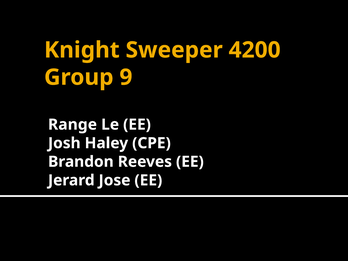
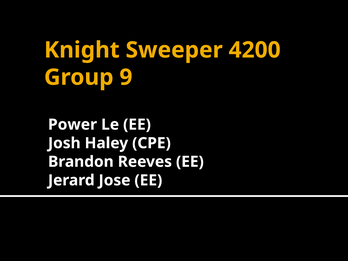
Range: Range -> Power
